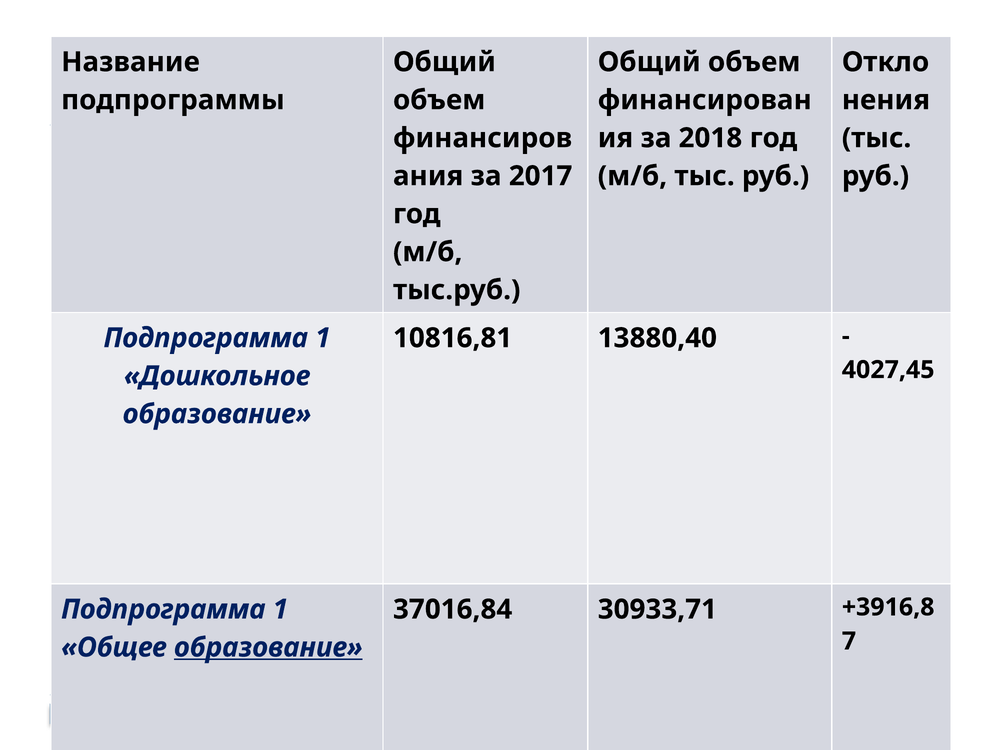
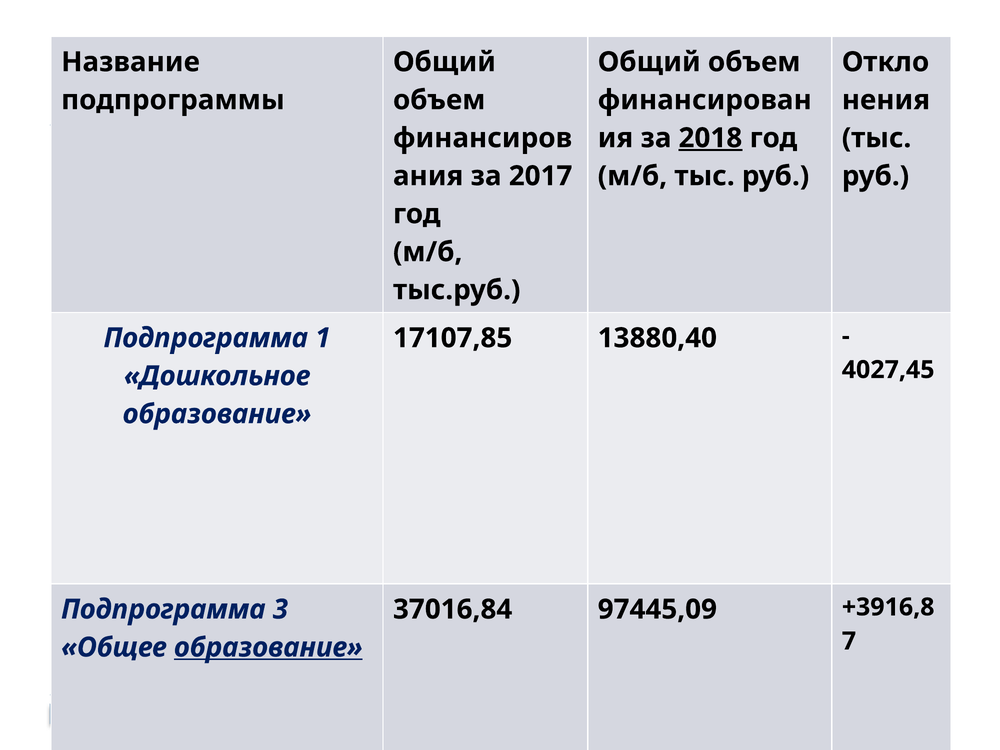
2018 underline: none -> present
10816,81: 10816,81 -> 17107,85
1 at (280, 609): 1 -> 3
30933,71: 30933,71 -> 97445,09
